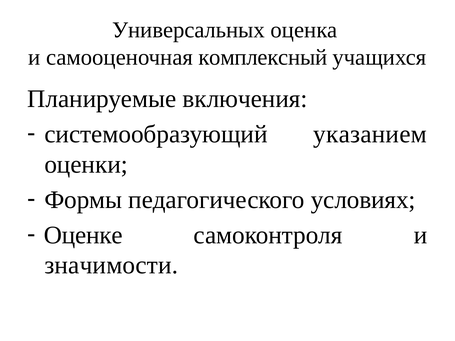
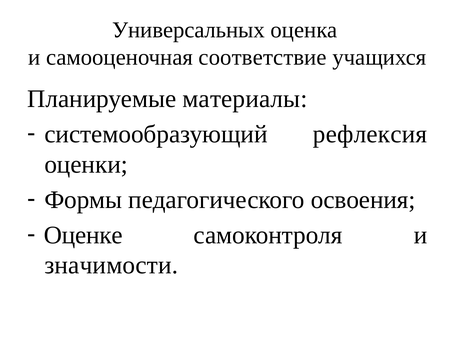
комплексный: комплексный -> соответствие
включения: включения -> материалы
указанием: указанием -> рефлексия
условиях: условиях -> освоения
